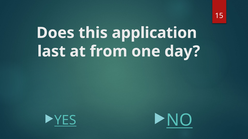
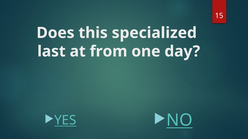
application: application -> specialized
